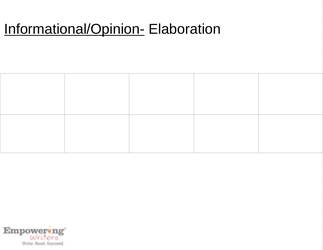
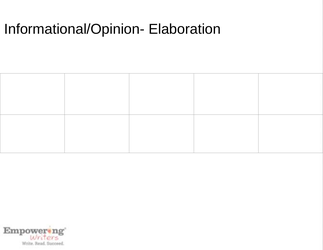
Informational/Opinion- underline: present -> none
